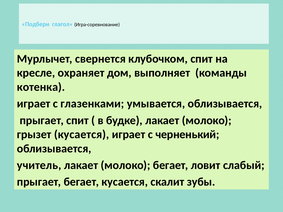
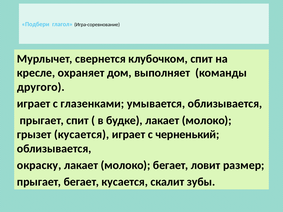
котенка: котенка -> другого
учитель: учитель -> окраску
слабый: слабый -> размер
